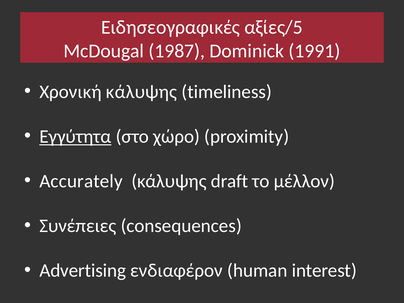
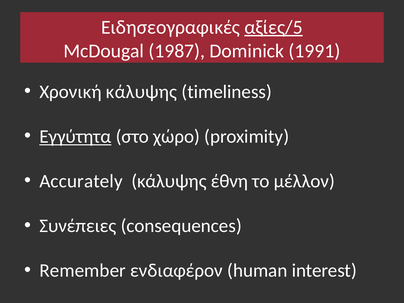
αξίες/5 underline: none -> present
draft: draft -> έθνη
Advertising: Advertising -> Remember
